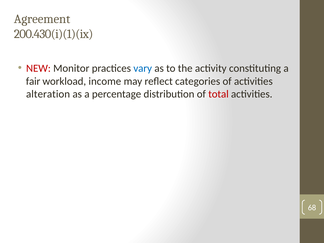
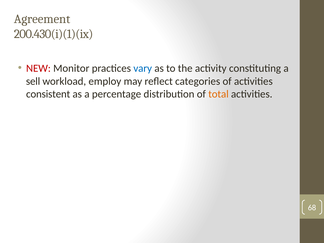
fair: fair -> sell
income: income -> employ
alteration: alteration -> consistent
total colour: red -> orange
